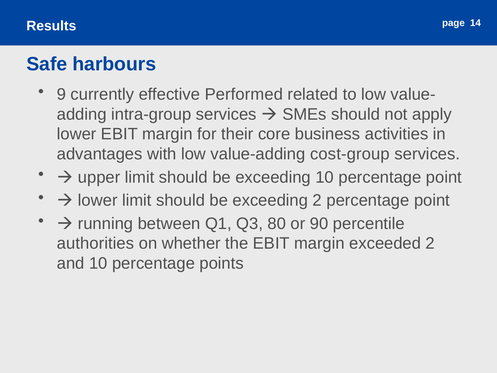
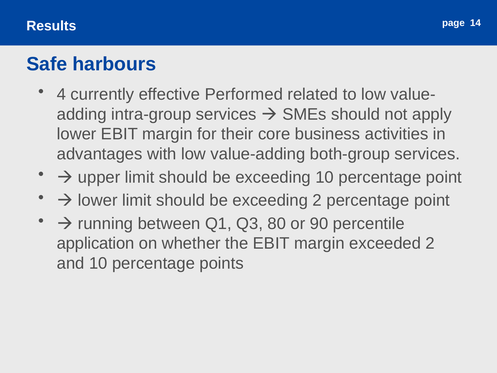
9: 9 -> 4
cost-group: cost-group -> both-group
authorities: authorities -> application
